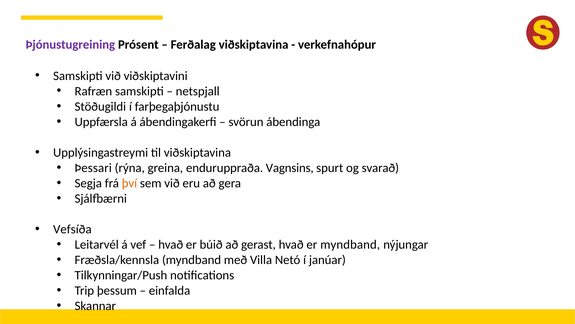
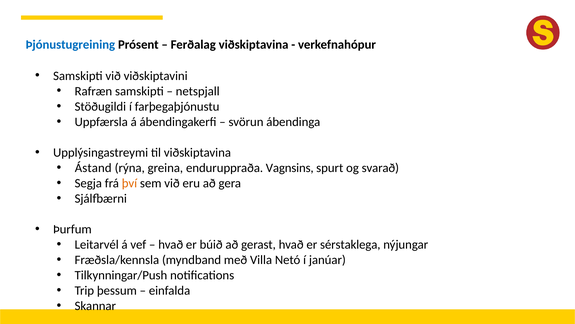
Þjónustugreining colour: purple -> blue
Þessari: Þessari -> Ástand
Vefsíða: Vefsíða -> Þurfum
er myndband: myndband -> sérstaklega
